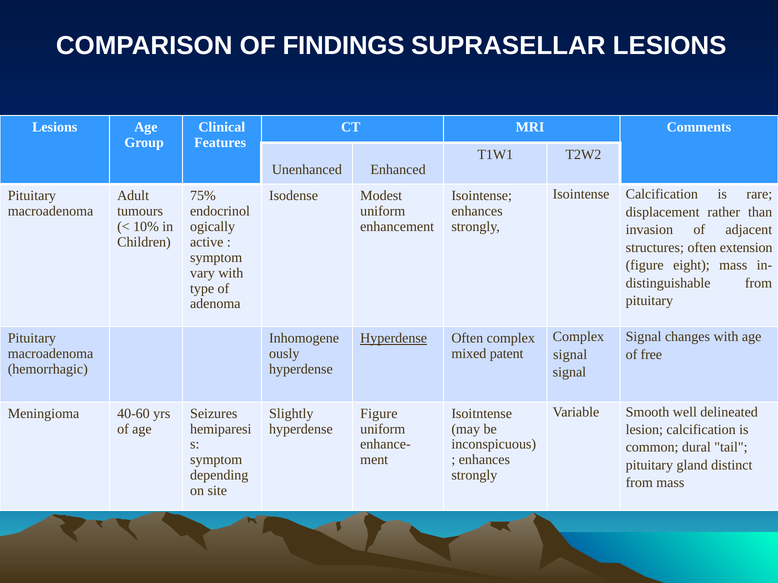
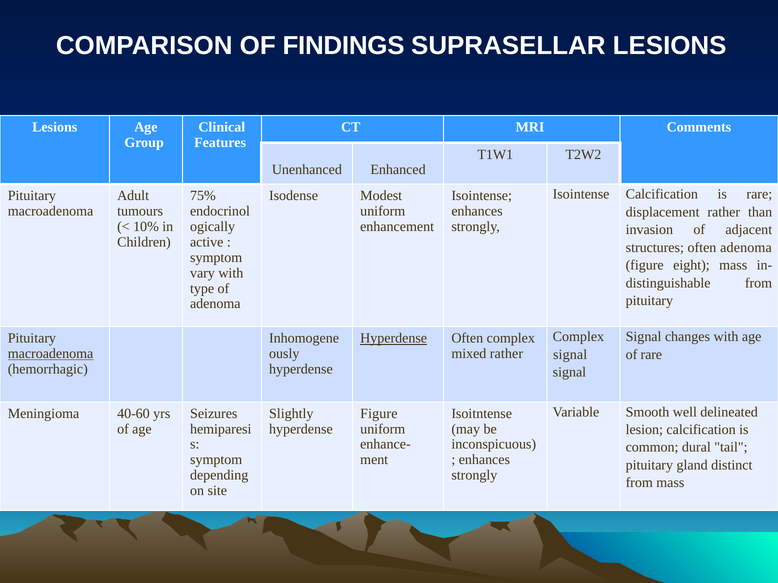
often extension: extension -> adenoma
macroadenoma at (51, 354) underline: none -> present
mixed patent: patent -> rather
of free: free -> rare
